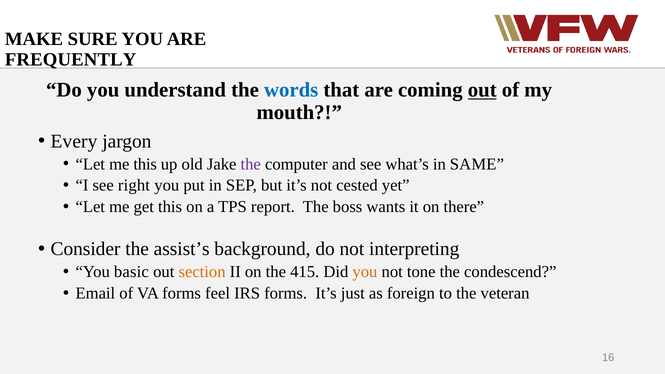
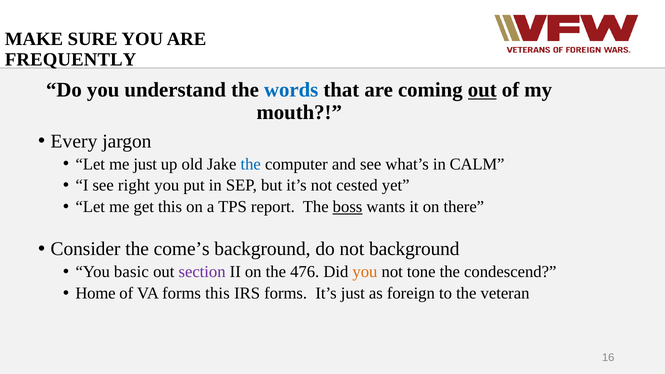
me this: this -> just
the at (251, 164) colour: purple -> blue
SAME: SAME -> CALM
boss underline: none -> present
assist’s: assist’s -> come’s
not interpreting: interpreting -> background
section colour: orange -> purple
415: 415 -> 476
Email: Email -> Home
forms feel: feel -> this
